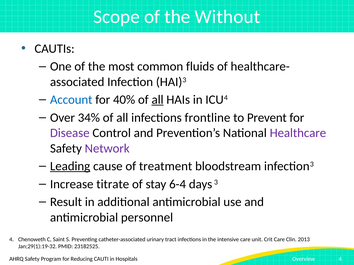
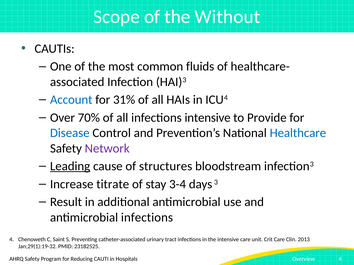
40%: 40% -> 31%
all at (158, 100) underline: present -> none
34%: 34% -> 70%
infections frontline: frontline -> intensive
Prevent: Prevent -> Provide
Disease colour: purple -> blue
Healthcare colour: purple -> blue
treatment: treatment -> structures
6-4: 6-4 -> 3-4
antimicrobial personnel: personnel -> infections
